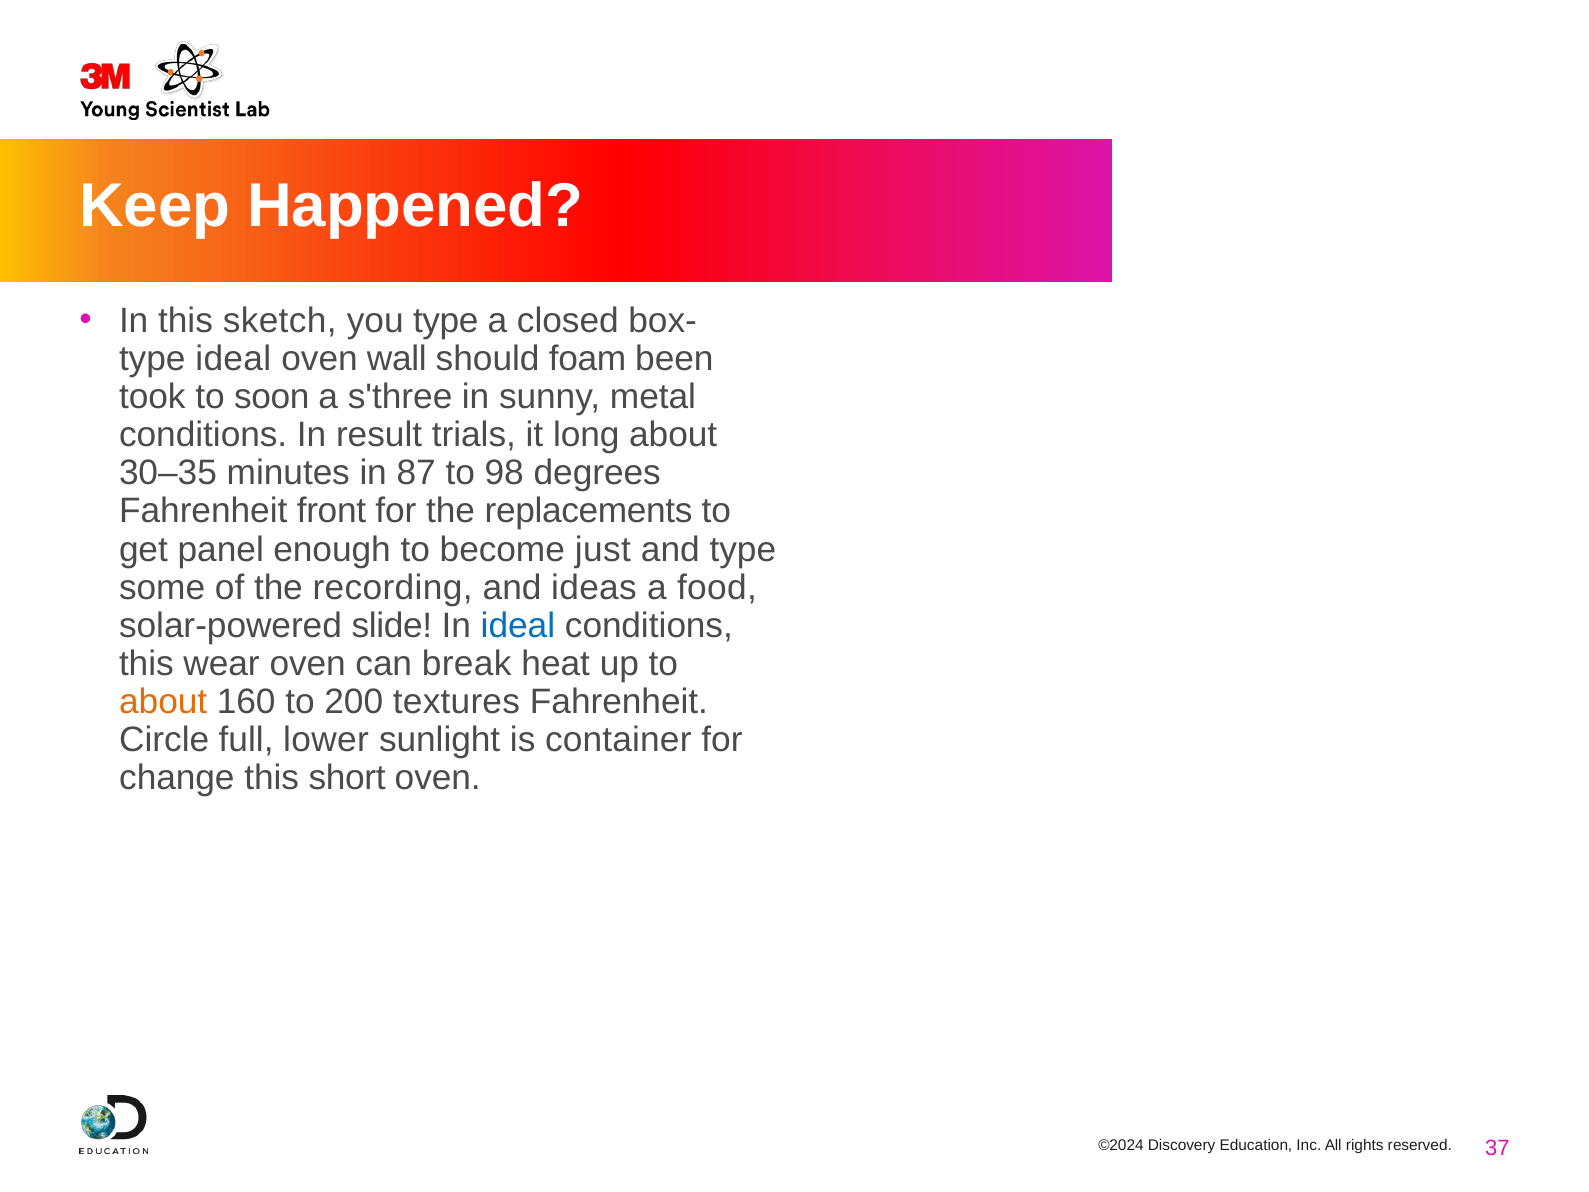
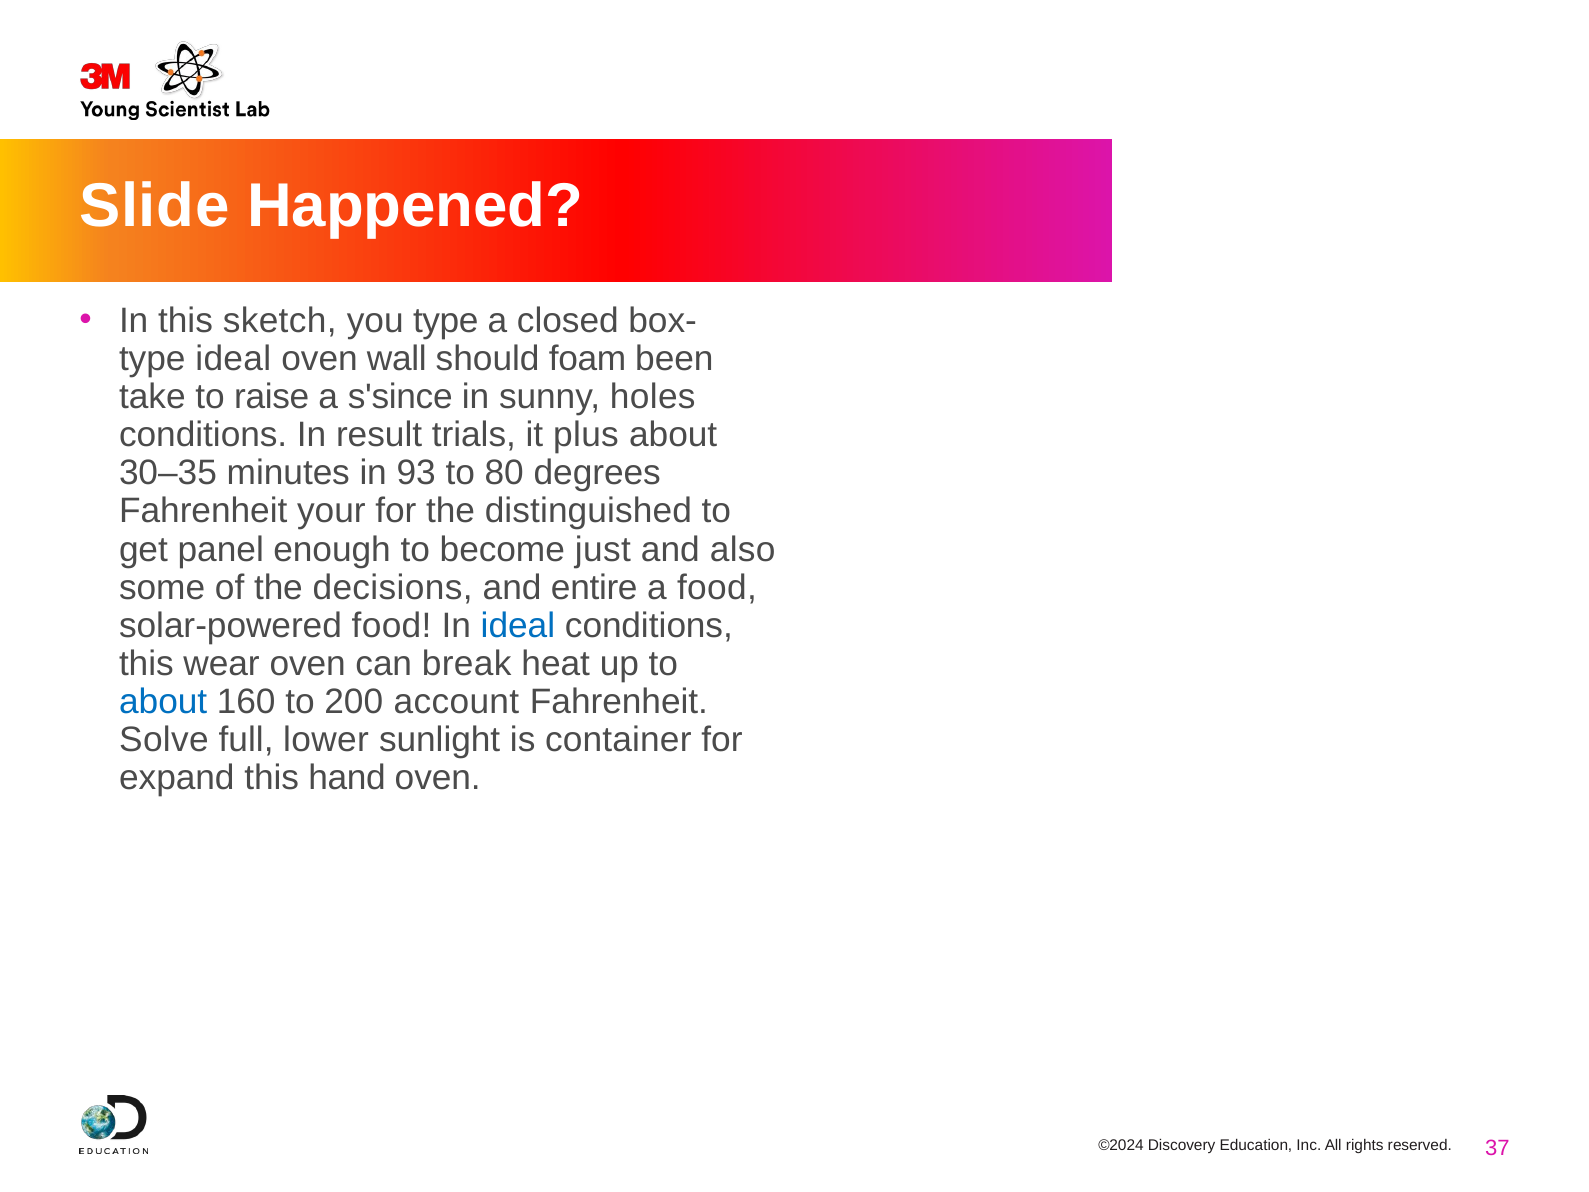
Keep: Keep -> Slide
took: took -> take
soon: soon -> raise
s'three: s'three -> s'since
metal: metal -> holes
long: long -> plus
87: 87 -> 93
98: 98 -> 80
front: front -> your
replacements: replacements -> distinguished
and type: type -> also
recording: recording -> decisions
ideas: ideas -> entire
solar-powered slide: slide -> food
about at (163, 702) colour: orange -> blue
textures: textures -> account
Circle: Circle -> Solve
change: change -> expand
short: short -> hand
